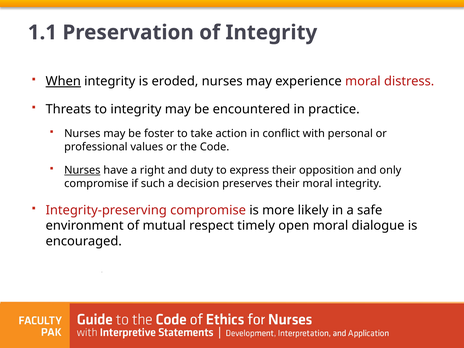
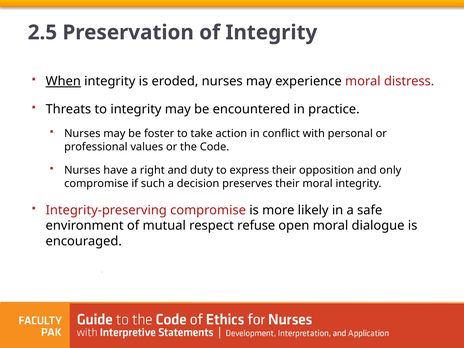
1.1: 1.1 -> 2.5
Nurses at (82, 170) underline: present -> none
timely: timely -> refuse
